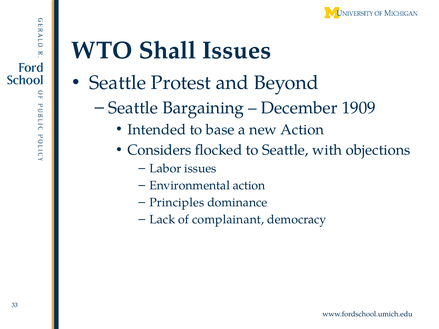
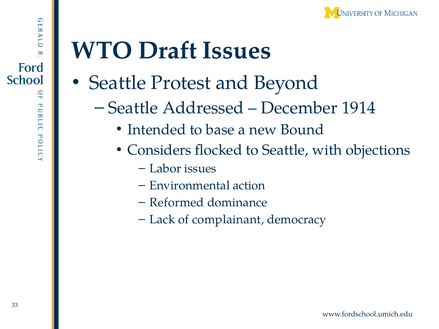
Shall: Shall -> Draft
Bargaining: Bargaining -> Addressed
1909: 1909 -> 1914
new Action: Action -> Bound
Principles: Principles -> Reformed
